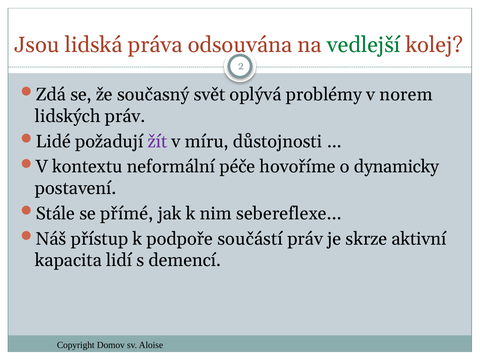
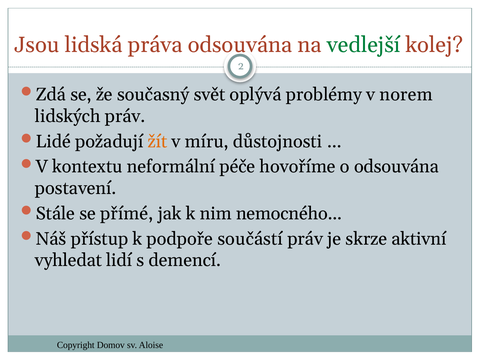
žít colour: purple -> orange
o dynamicky: dynamicky -> odsouvána
sebereflexe: sebereflexe -> nemocného
kapacita: kapacita -> vyhledat
